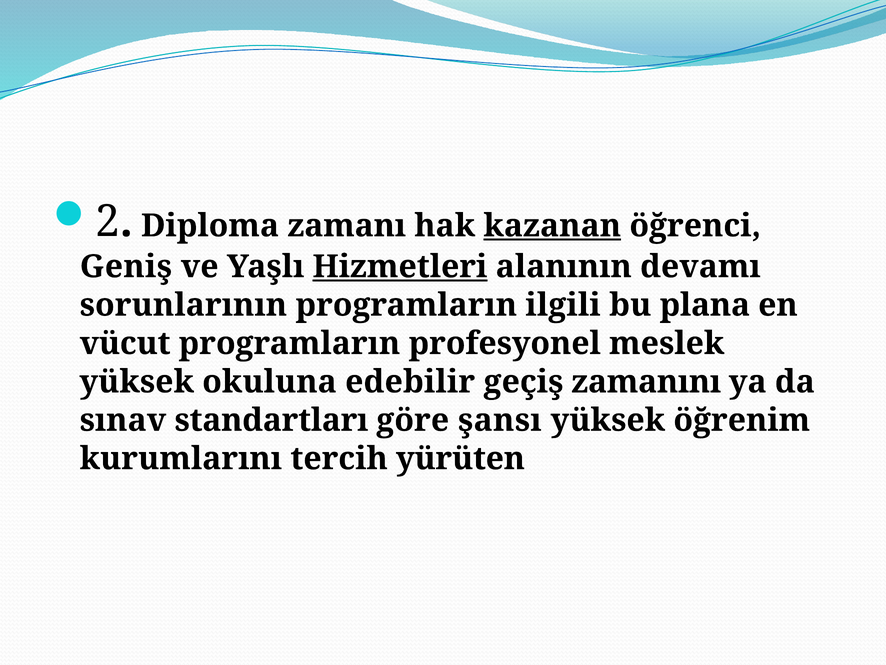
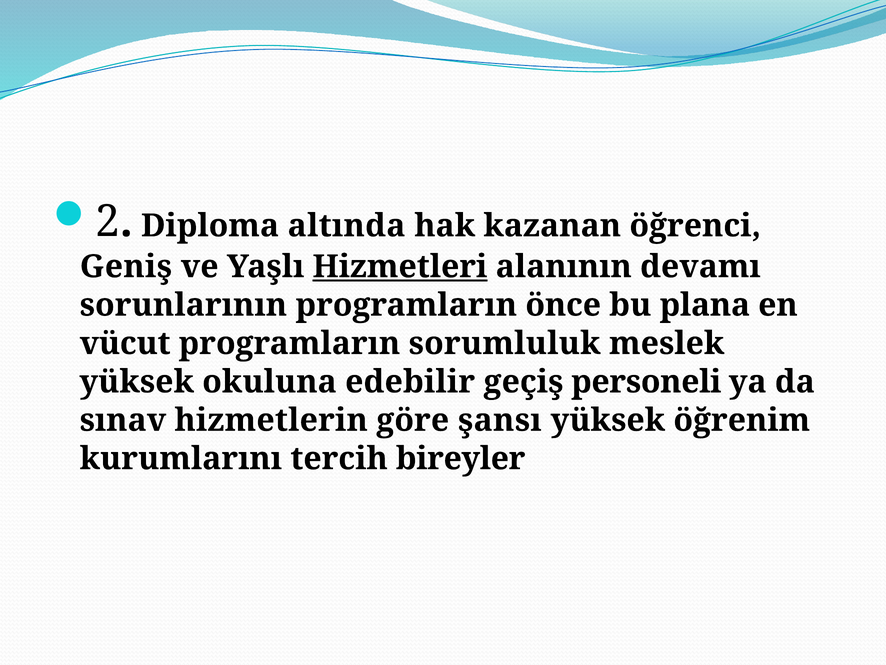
zamanı: zamanı -> altında
kazanan underline: present -> none
ilgili: ilgili -> önce
profesyonel: profesyonel -> sorumluluk
zamanını: zamanını -> personeli
standartları: standartları -> hizmetlerin
yürüten: yürüten -> bireyler
